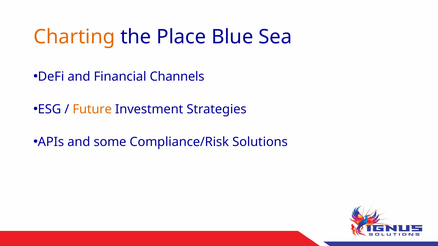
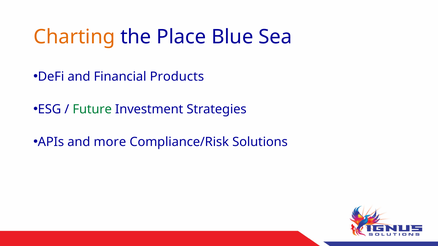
Channels: Channels -> Products
Future colour: orange -> green
some: some -> more
